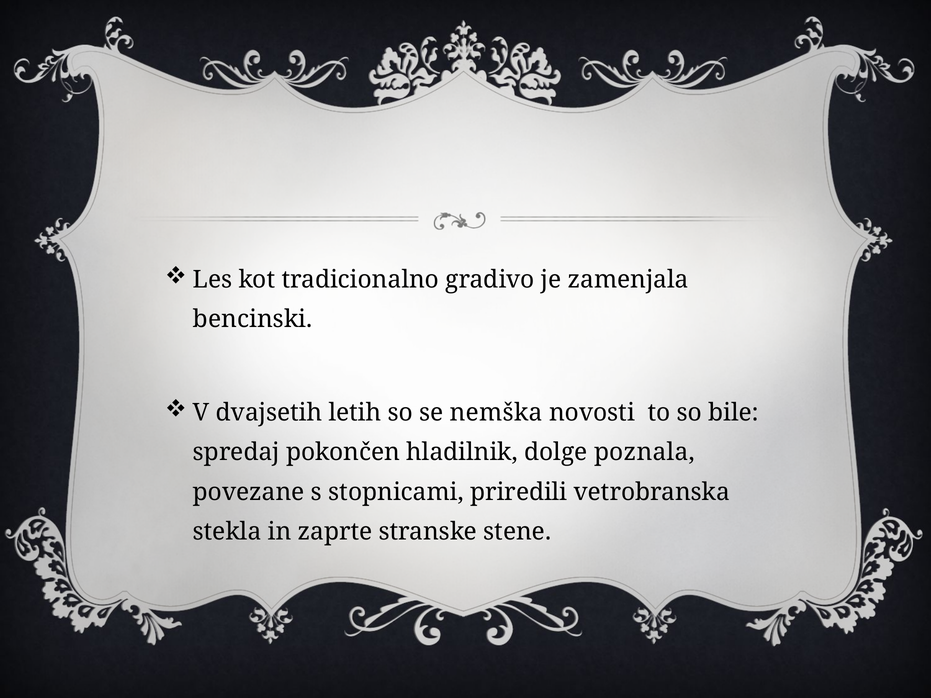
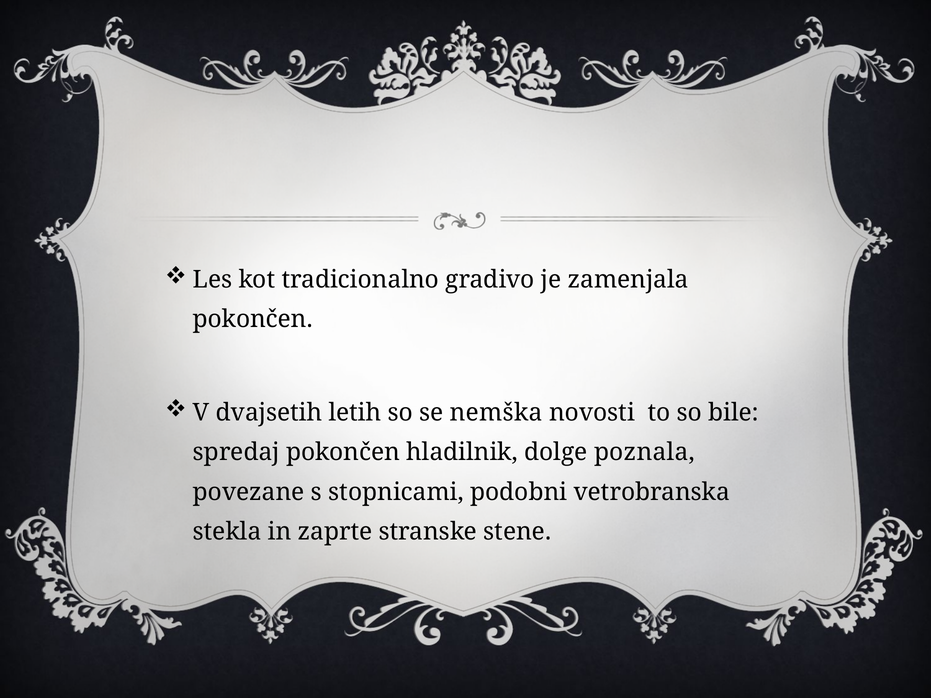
bencinski at (253, 319): bencinski -> pokončen
priredili: priredili -> podobni
